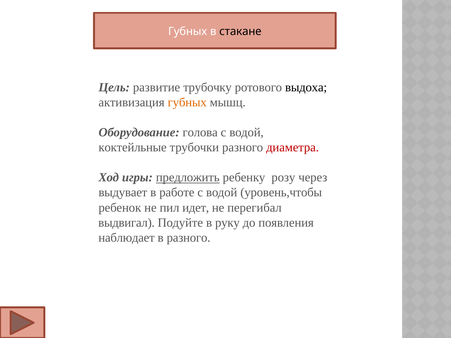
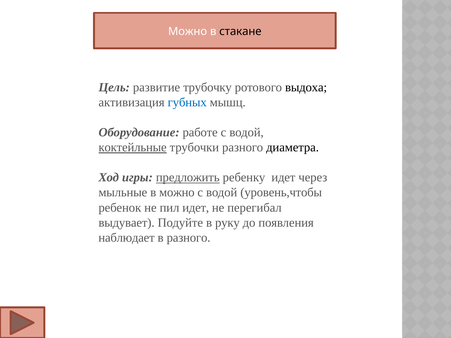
Губных at (188, 31): Губных -> Можно
губных at (187, 102) colour: orange -> blue
голова: голова -> работе
коктейльные underline: none -> present
диаметра colour: red -> black
ребенку розу: розу -> идет
выдувает: выдувает -> мыльные
в работе: работе -> можно
выдвигал: выдвигал -> выдувает
